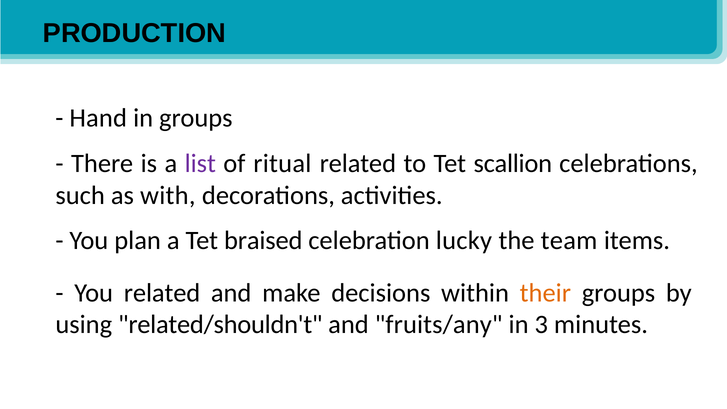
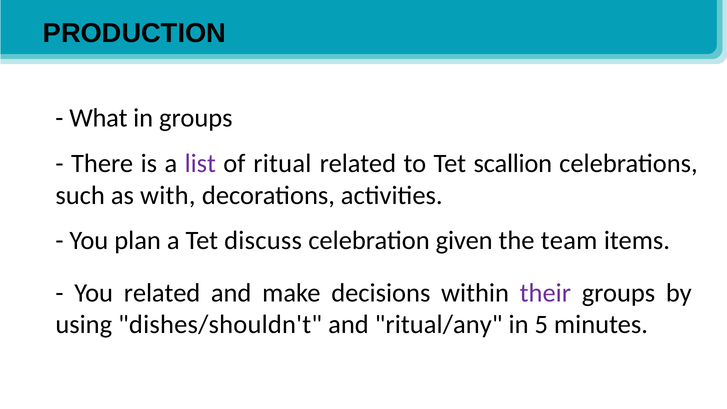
Hand: Hand -> What
braised: braised -> discuss
lucky: lucky -> given
their colour: orange -> purple
related/shouldn't: related/shouldn't -> dishes/shouldn't
fruits/any: fruits/any -> ritual/any
3: 3 -> 5
